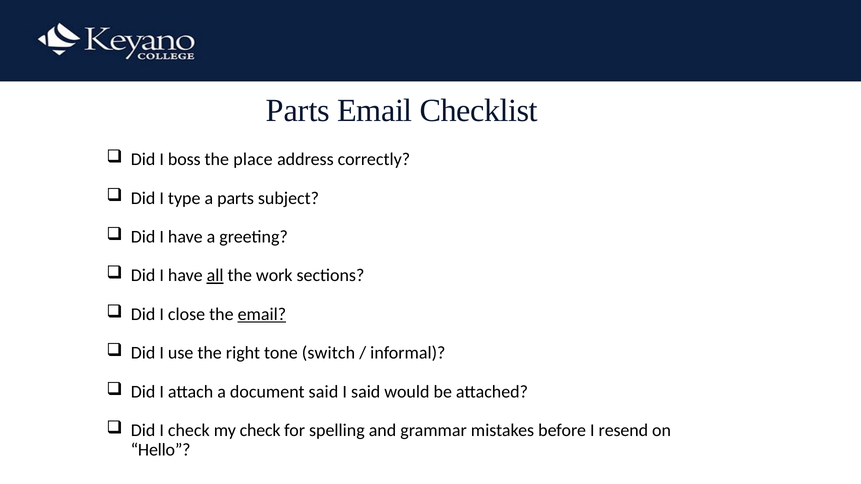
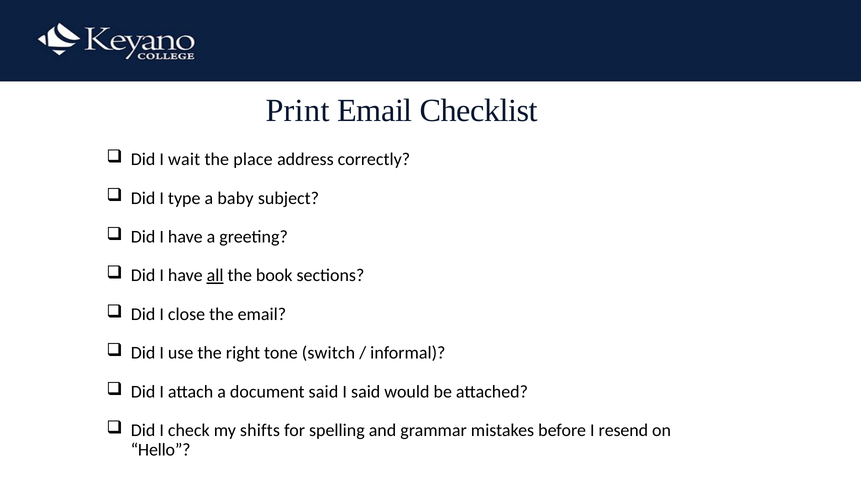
Parts at (298, 111): Parts -> Print
boss: boss -> wait
a parts: parts -> baby
work: work -> book
email at (262, 314) underline: present -> none
my check: check -> shifts
